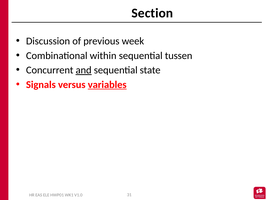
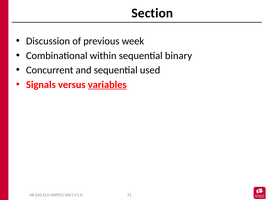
tussen: tussen -> binary
and underline: present -> none
state: state -> used
